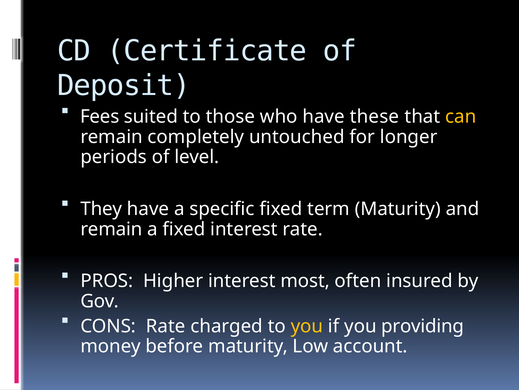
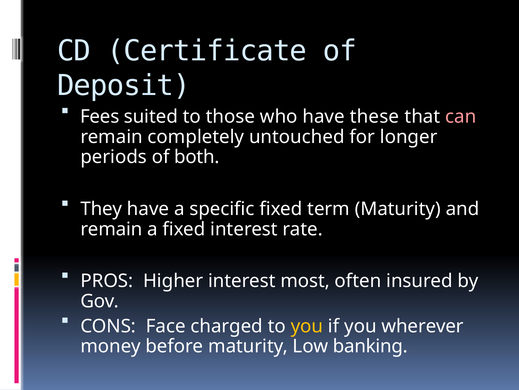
can colour: yellow -> pink
level: level -> both
CONS Rate: Rate -> Face
providing: providing -> wherever
account: account -> banking
